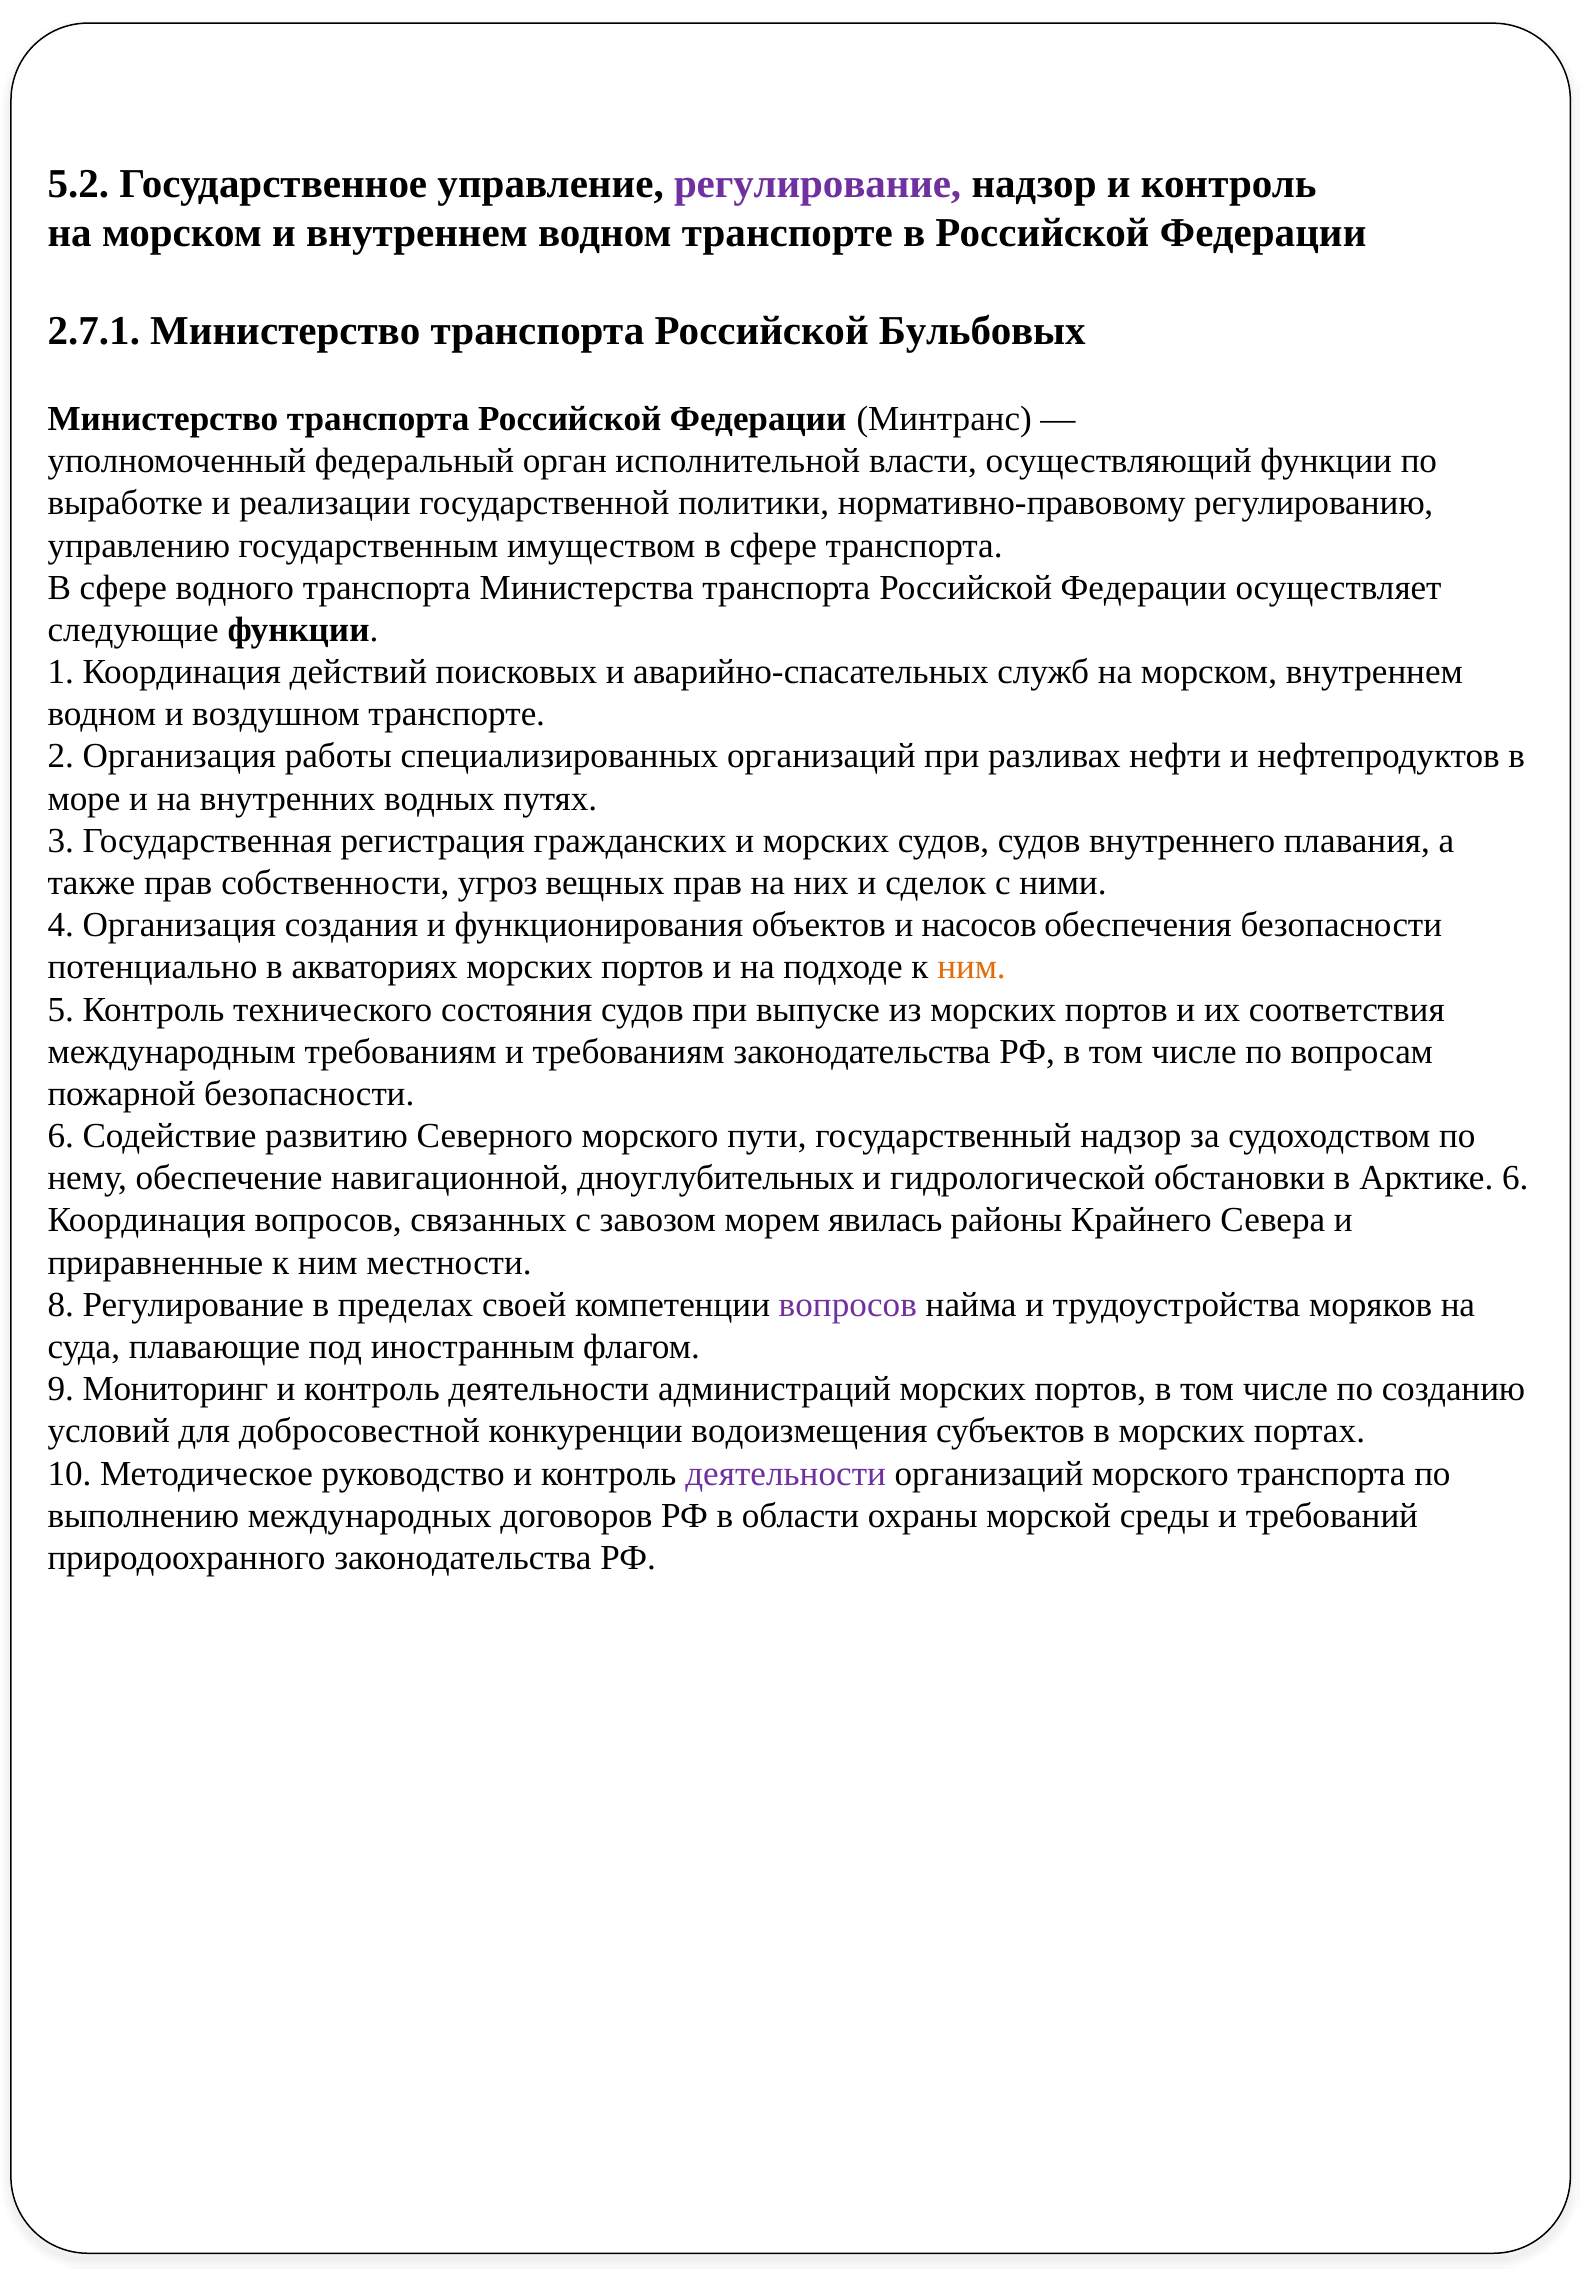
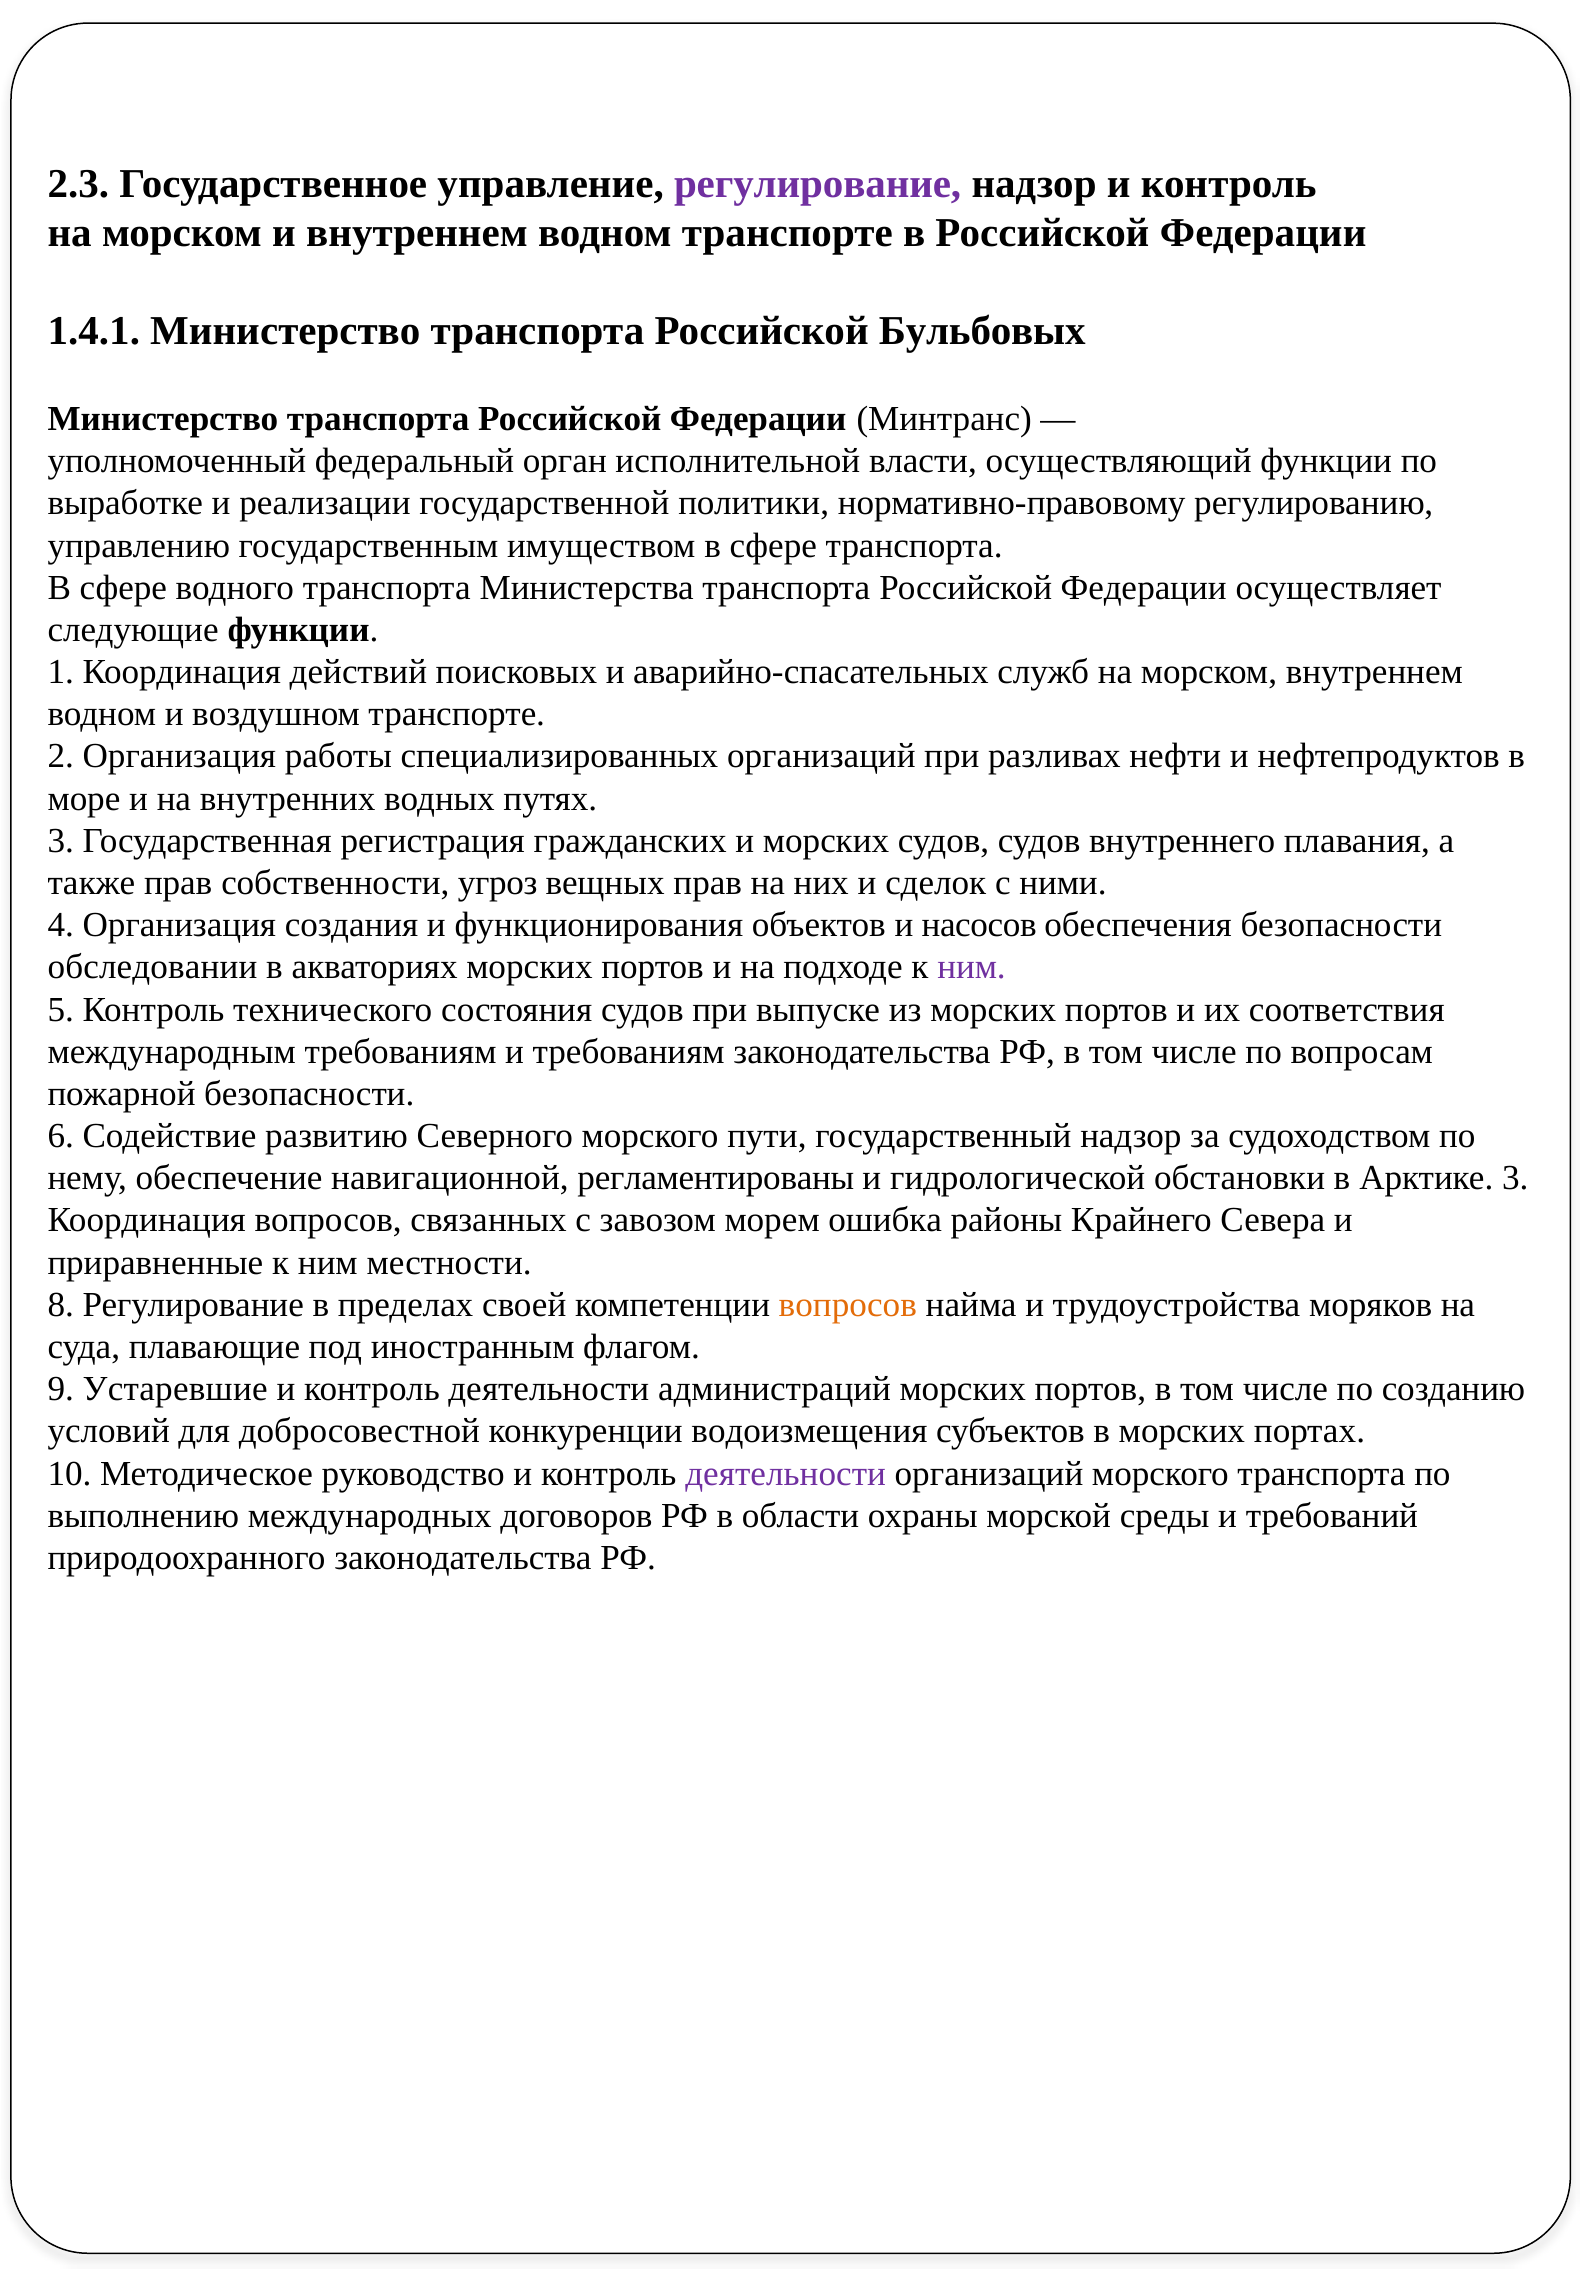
5.2: 5.2 -> 2.3
2.7.1: 2.7.1 -> 1.4.1
потенциально: потенциально -> обследовании
ним at (972, 967) colour: orange -> purple
дноуглубительных: дноуглубительных -> регламентированы
Арктике 6: 6 -> 3
явилась: явилась -> ошибка
вопросов at (848, 1305) colour: purple -> orange
Мониторинг: Мониторинг -> Устаревшие
